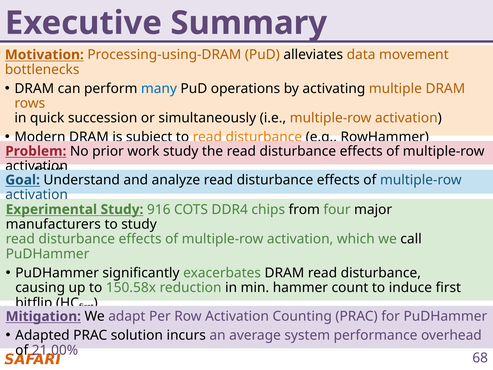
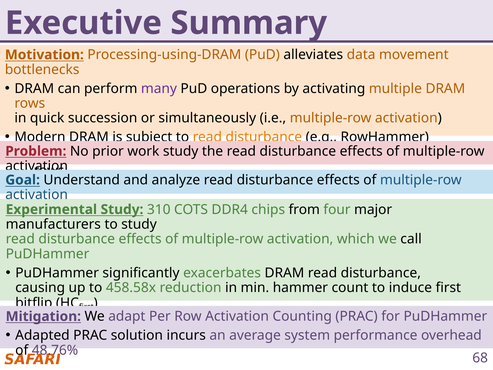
many colour: blue -> purple
916: 916 -> 310
150.58x: 150.58x -> 458.58x
21.00%: 21.00% -> 48.76%
